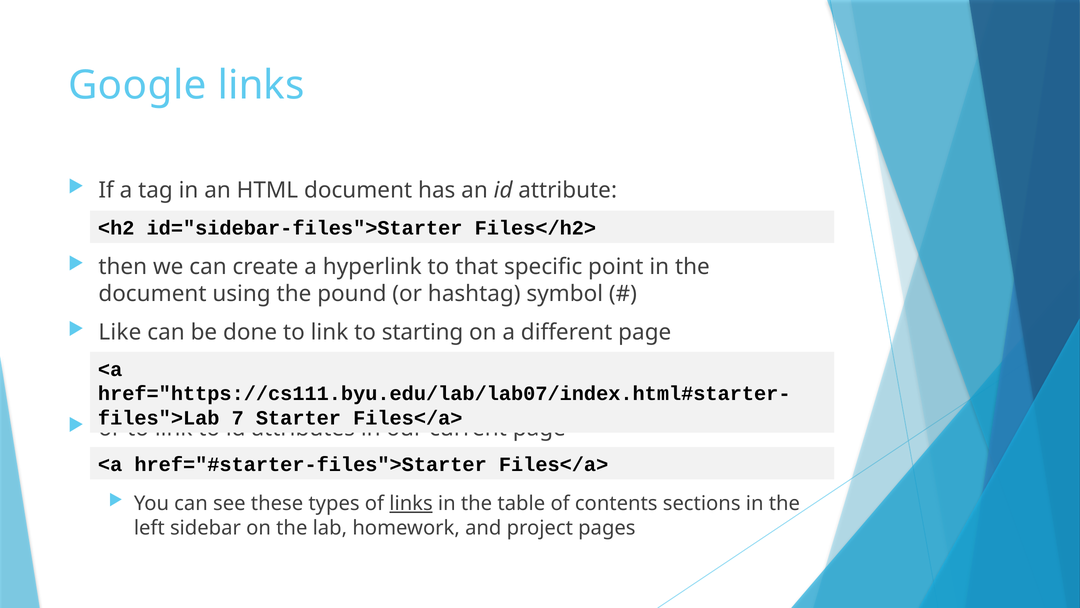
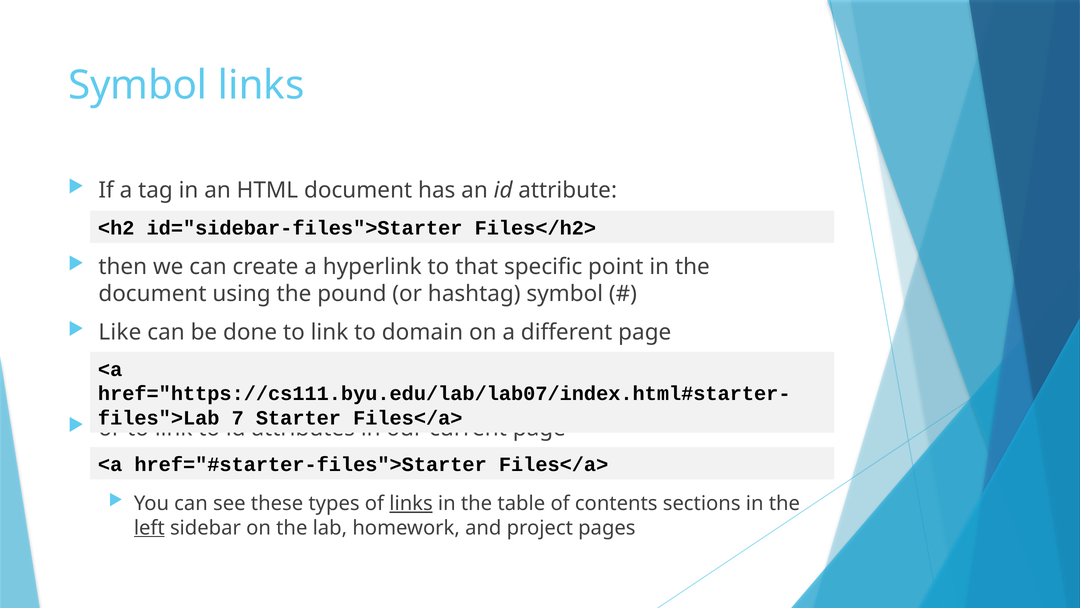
Google at (137, 85): Google -> Symbol
starting: starting -> domain
left underline: none -> present
